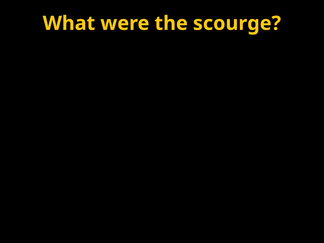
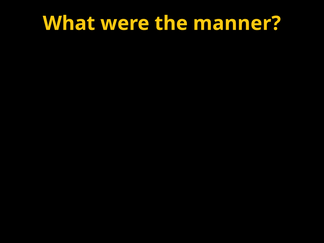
scourge: scourge -> manner
